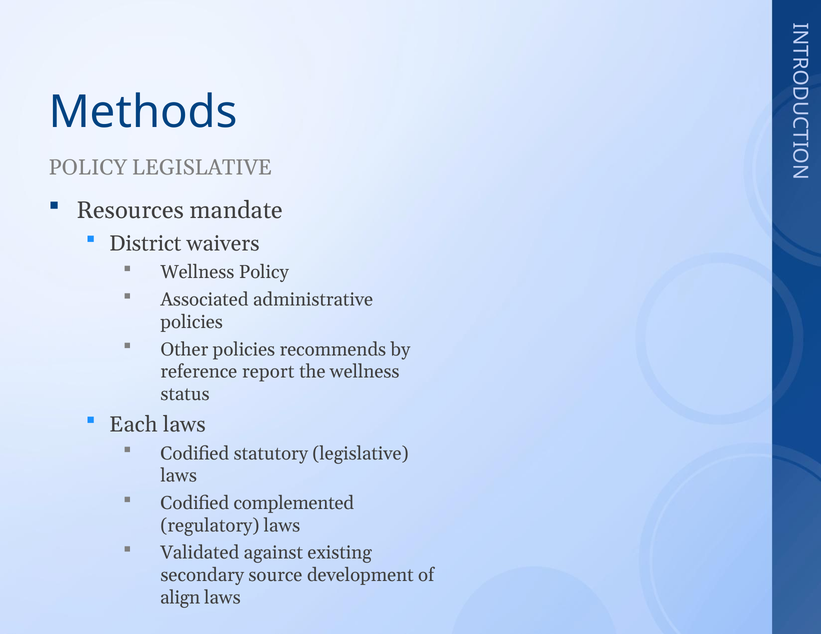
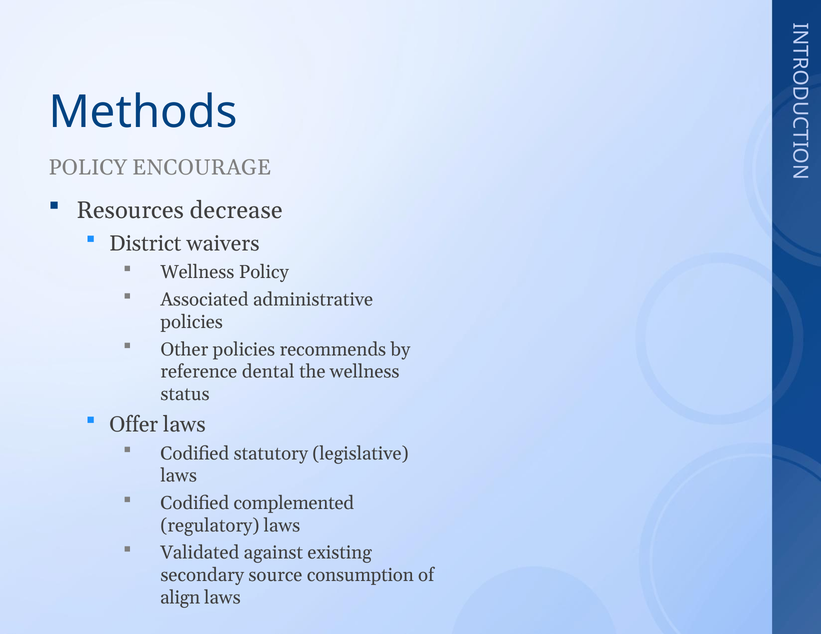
POLICY LEGISLATIVE: LEGISLATIVE -> ENCOURAGE
mandate: mandate -> decrease
report: report -> dental
Each: Each -> Offer
development: development -> consumption
